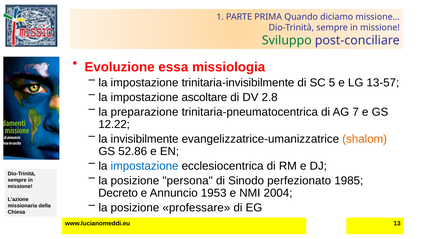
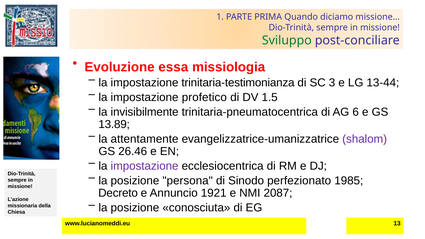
trinitaria-invisibilmente: trinitaria-invisibilmente -> trinitaria-testimonianza
5: 5 -> 3
13-57: 13-57 -> 13-44
ascoltare: ascoltare -> profetico
2.8: 2.8 -> 1.5
preparazione: preparazione -> invisibilmente
7: 7 -> 6
12.22: 12.22 -> 13.89
invisibilmente: invisibilmente -> attentamente
shalom colour: orange -> purple
52.86: 52.86 -> 26.46
impostazione at (145, 166) colour: blue -> purple
1953: 1953 -> 1921
2004: 2004 -> 2087
professare: professare -> conosciuta
